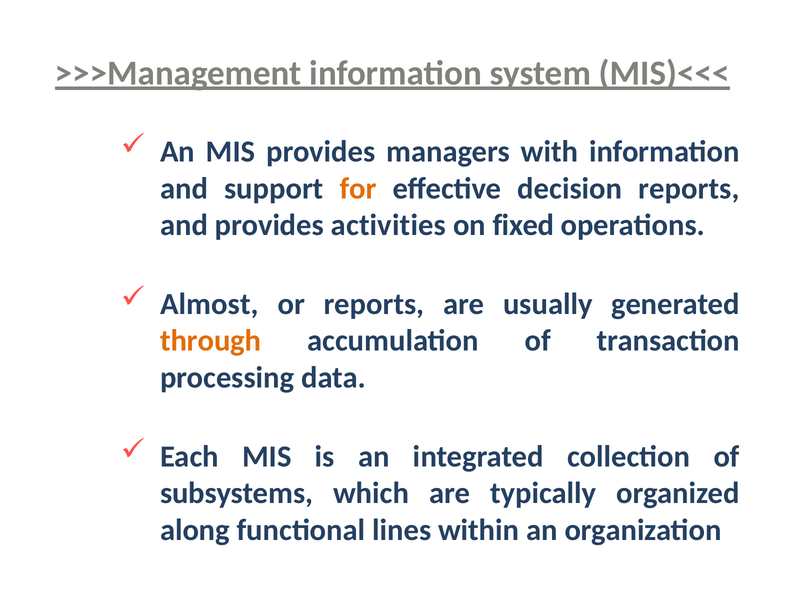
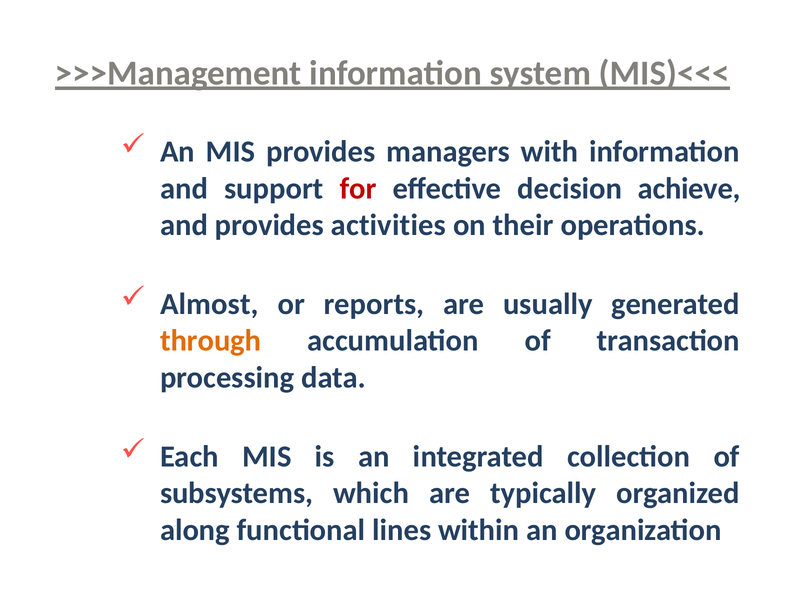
for colour: orange -> red
decision reports: reports -> achieve
fixed: fixed -> their
